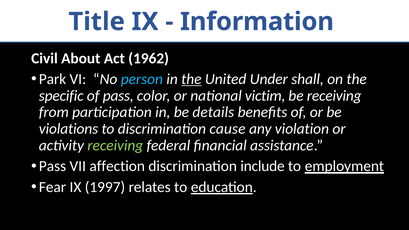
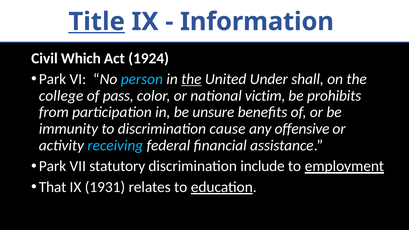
Title underline: none -> present
About: About -> Which
1962: 1962 -> 1924
specific: specific -> college
be receiving: receiving -> prohibits
details: details -> unsure
violations: violations -> immunity
violation: violation -> offensive
receiving at (115, 145) colour: light green -> light blue
Pass at (52, 166): Pass -> Park
affection: affection -> statutory
Fear: Fear -> That
1997: 1997 -> 1931
